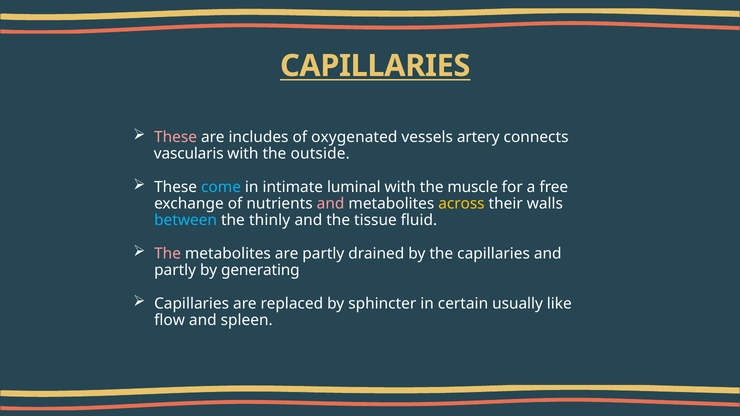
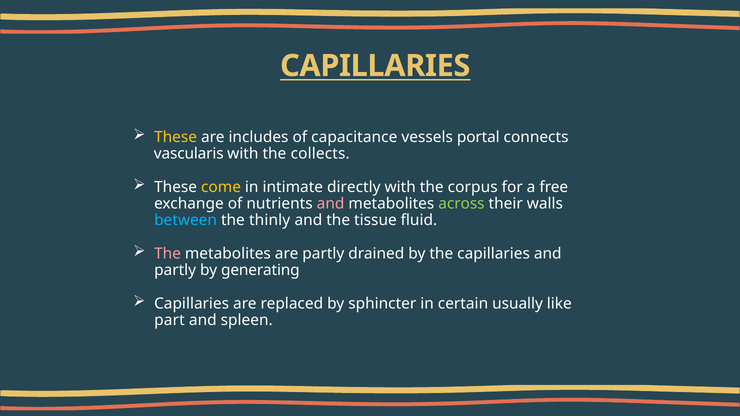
These at (176, 137) colour: pink -> yellow
oxygenated: oxygenated -> capacitance
artery: artery -> portal
outside: outside -> collects
come colour: light blue -> yellow
luminal: luminal -> directly
muscle: muscle -> corpus
across colour: yellow -> light green
flow: flow -> part
